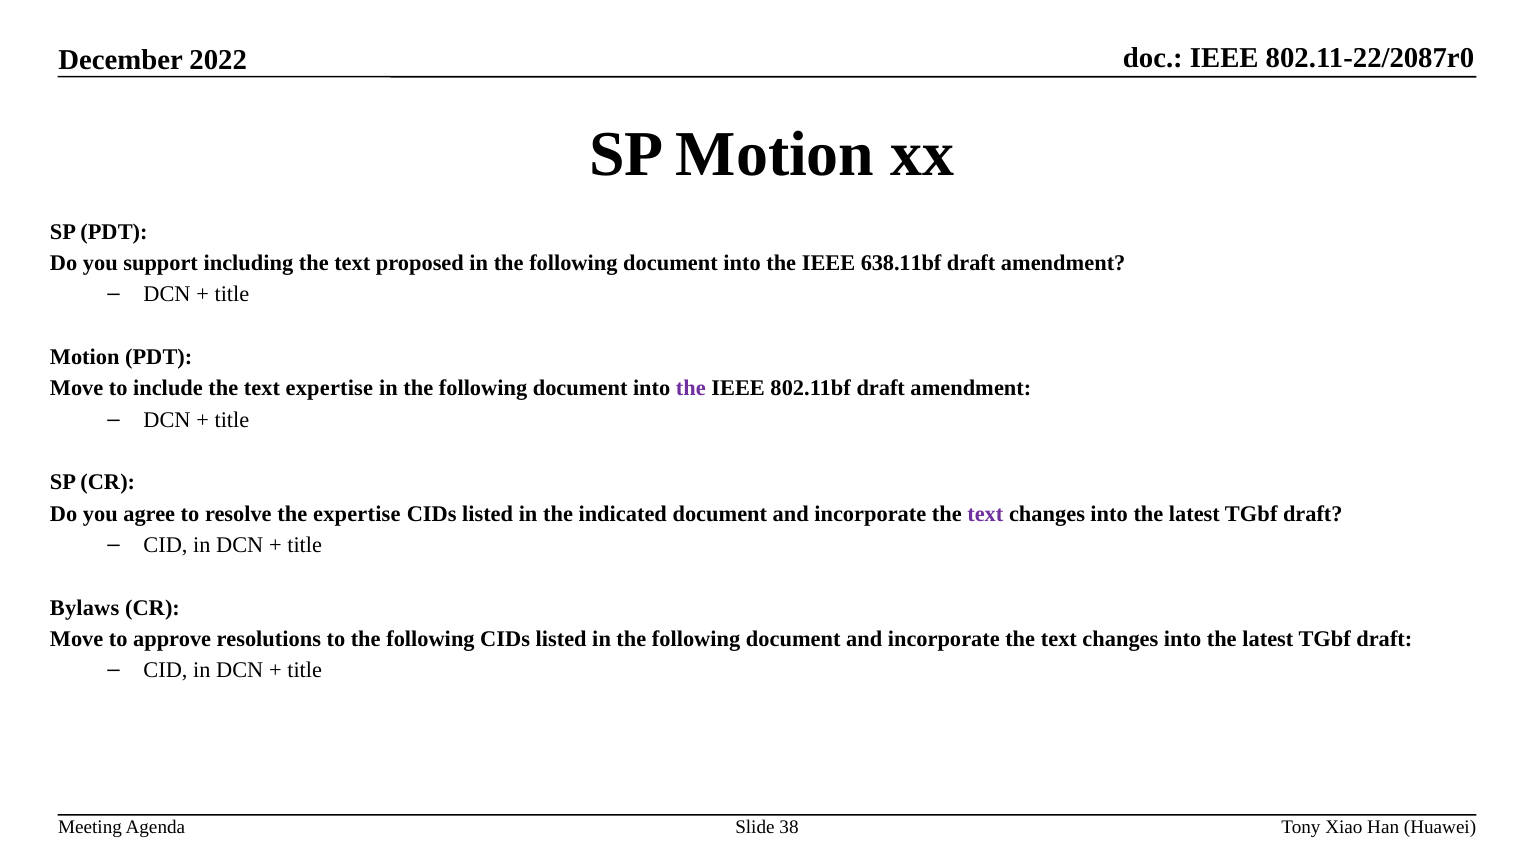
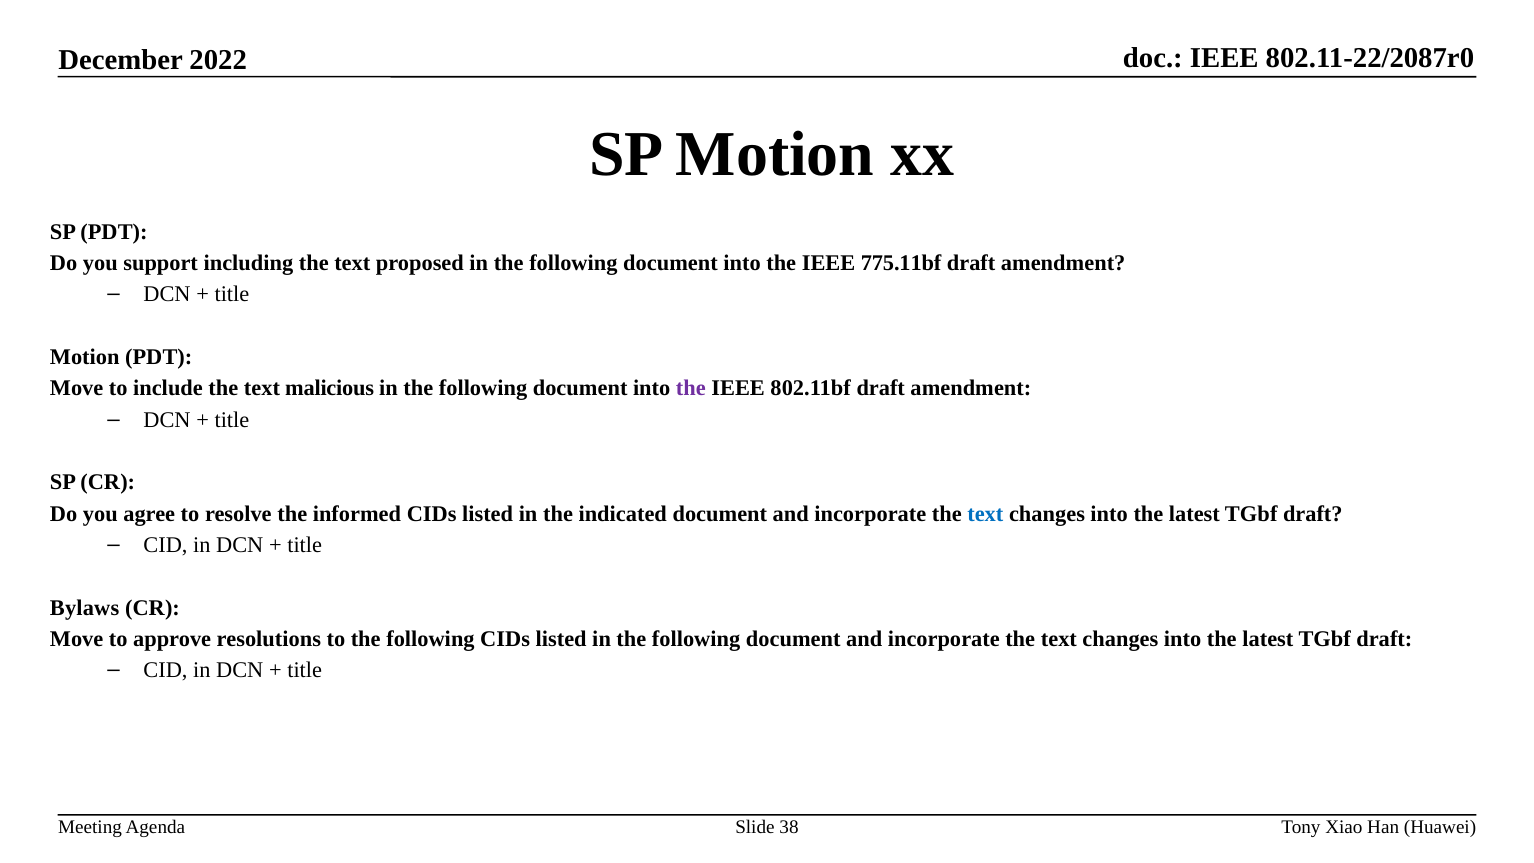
638.11bf: 638.11bf -> 775.11bf
text expertise: expertise -> malicious
the expertise: expertise -> informed
text at (985, 514) colour: purple -> blue
